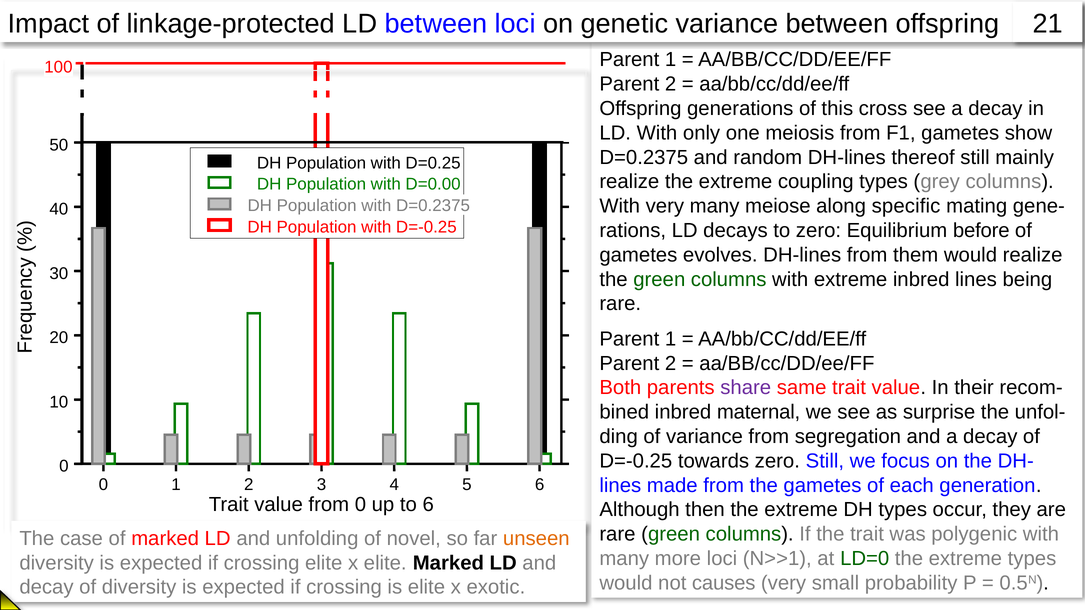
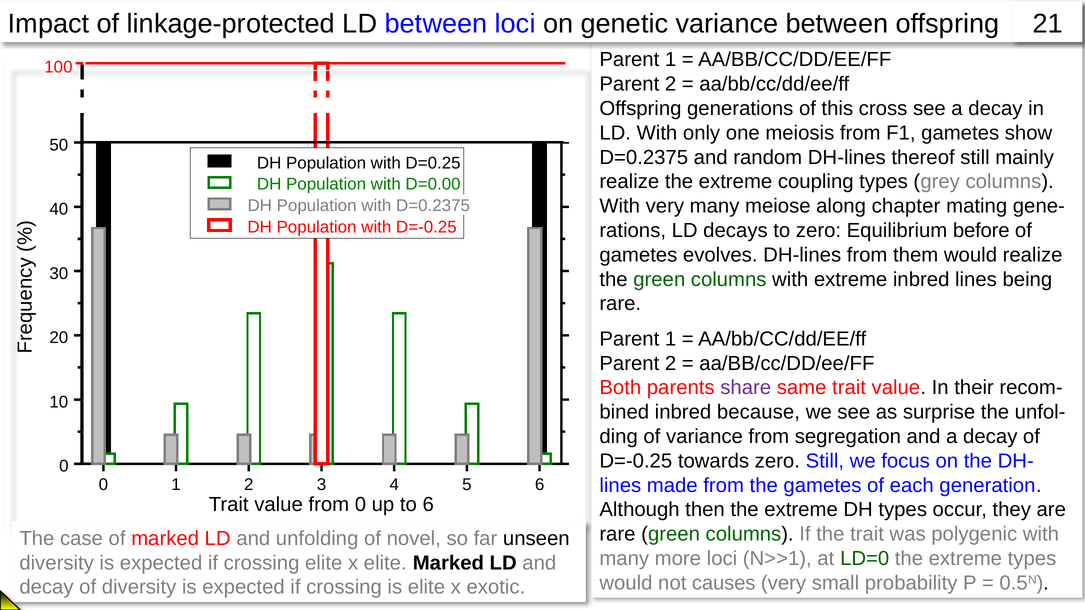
specific: specific -> chapter
maternal: maternal -> because
unseen colour: orange -> black
